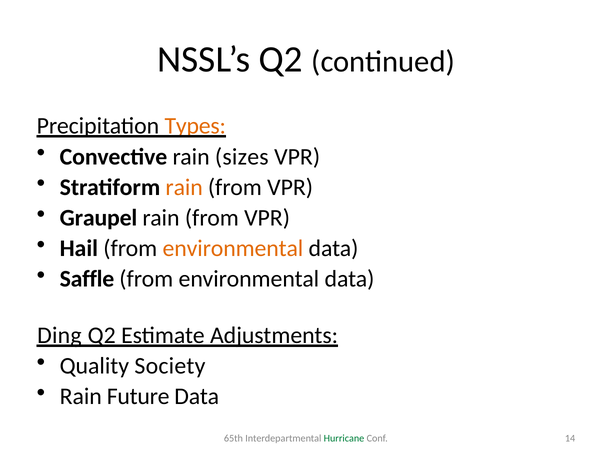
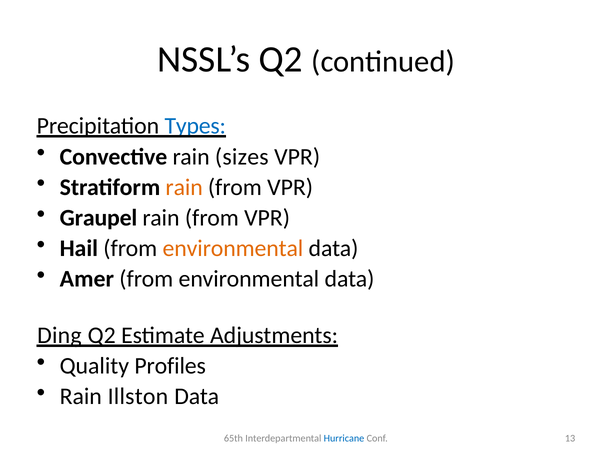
Types colour: orange -> blue
Saffle: Saffle -> Amer
Society: Society -> Profiles
Future: Future -> Illston
Hurricane colour: green -> blue
14: 14 -> 13
